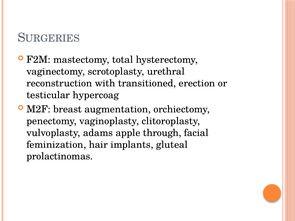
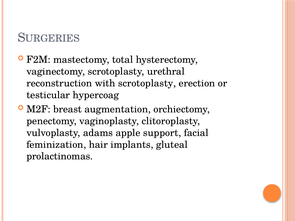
with transitioned: transitioned -> scrotoplasty
through: through -> support
